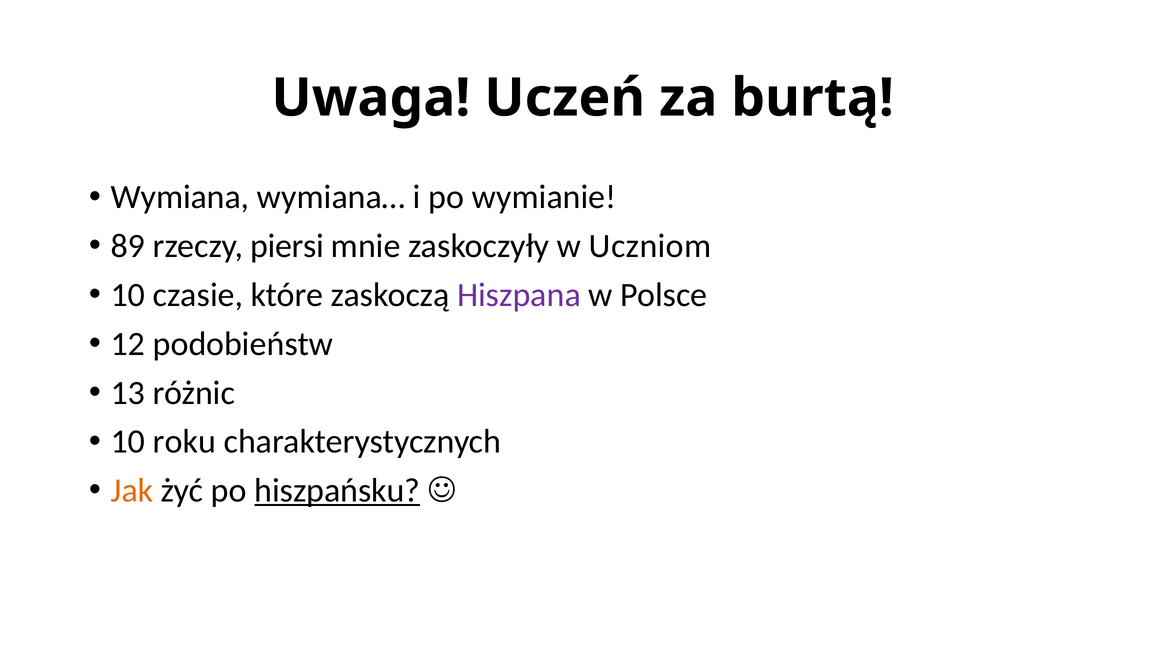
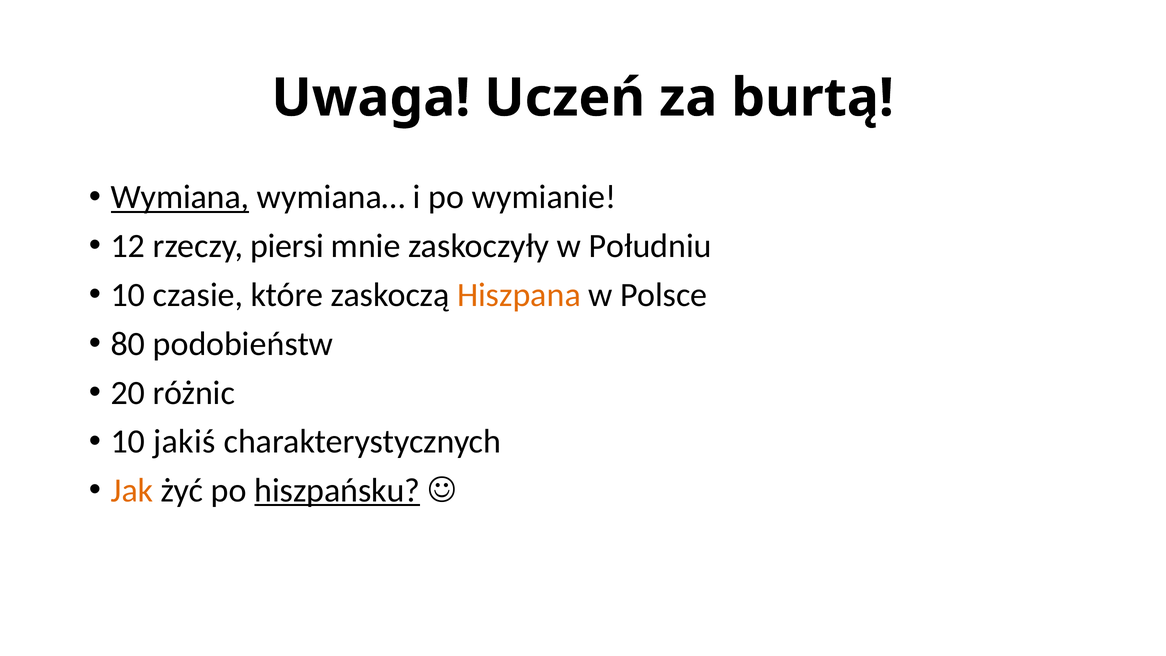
Wymiana underline: none -> present
89: 89 -> 12
Uczniom: Uczniom -> Południu
Hiszpana colour: purple -> orange
12: 12 -> 80
13: 13 -> 20
roku: roku -> jakiś
